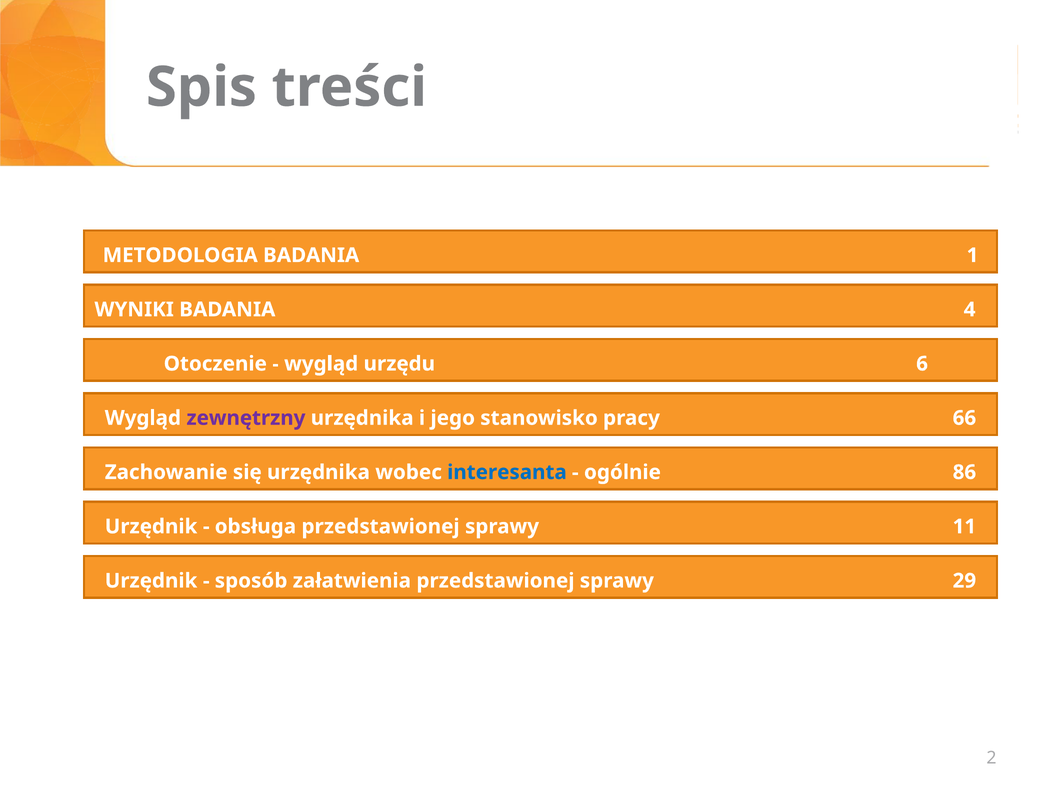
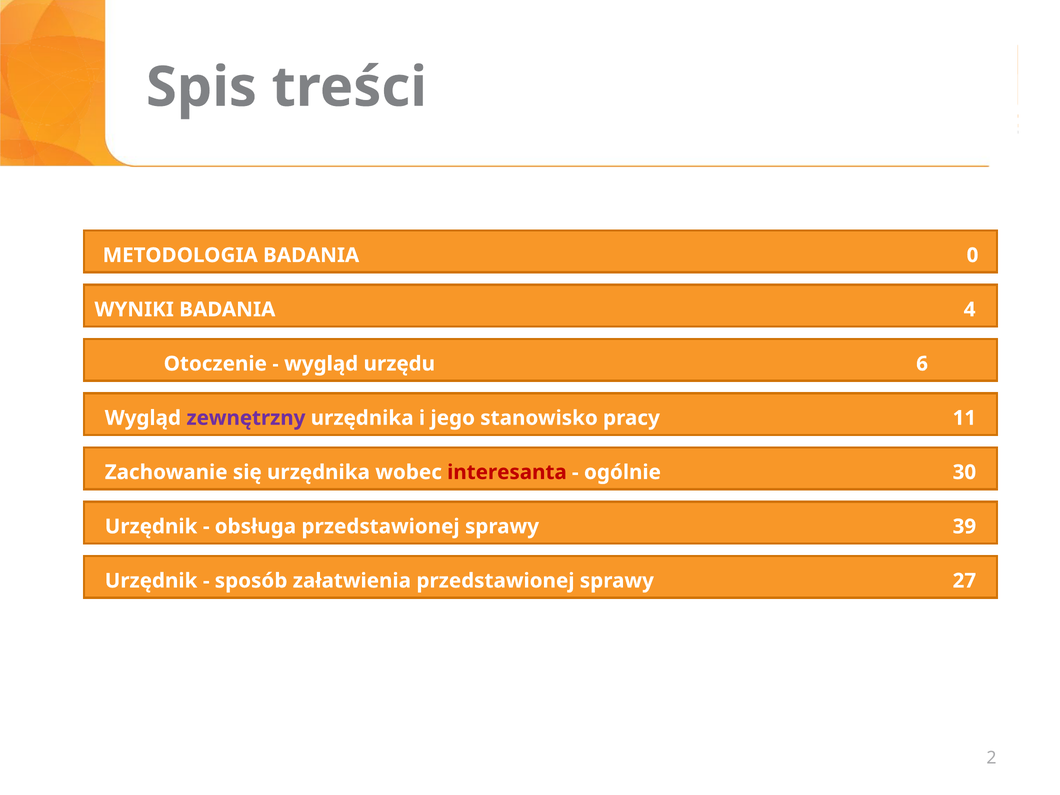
1: 1 -> 0
66: 66 -> 11
interesanta colour: blue -> red
86: 86 -> 30
11: 11 -> 39
29: 29 -> 27
